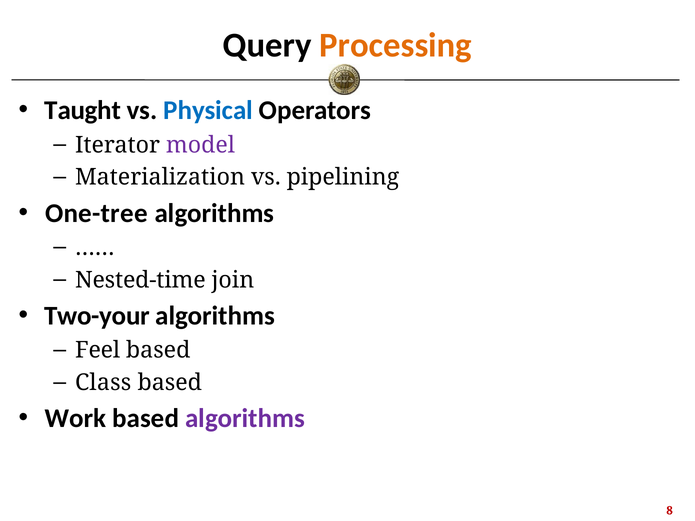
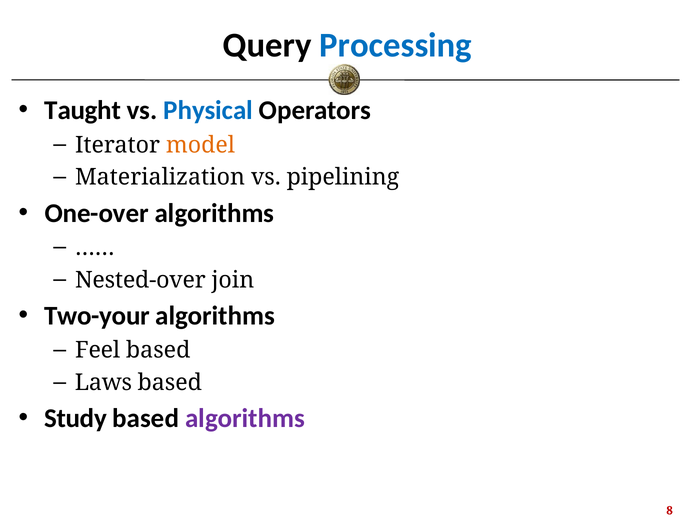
Processing colour: orange -> blue
model colour: purple -> orange
One-tree: One-tree -> One-over
Nested-time: Nested-time -> Nested-over
Class: Class -> Laws
Work: Work -> Study
